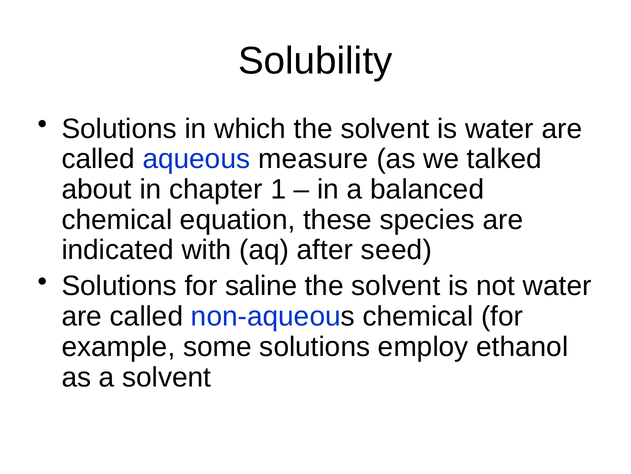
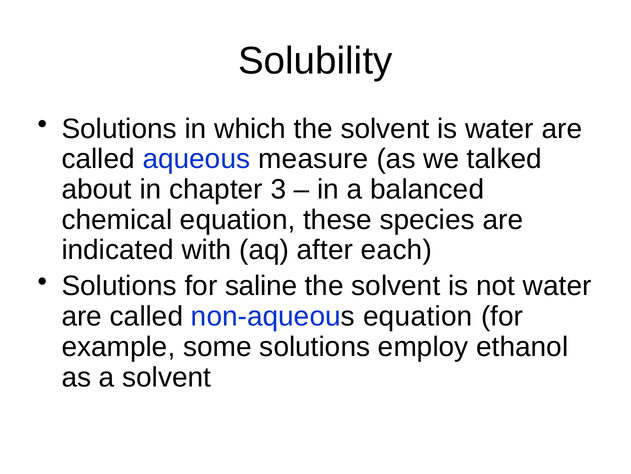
1: 1 -> 3
seed: seed -> each
non-aqueous chemical: chemical -> equation
